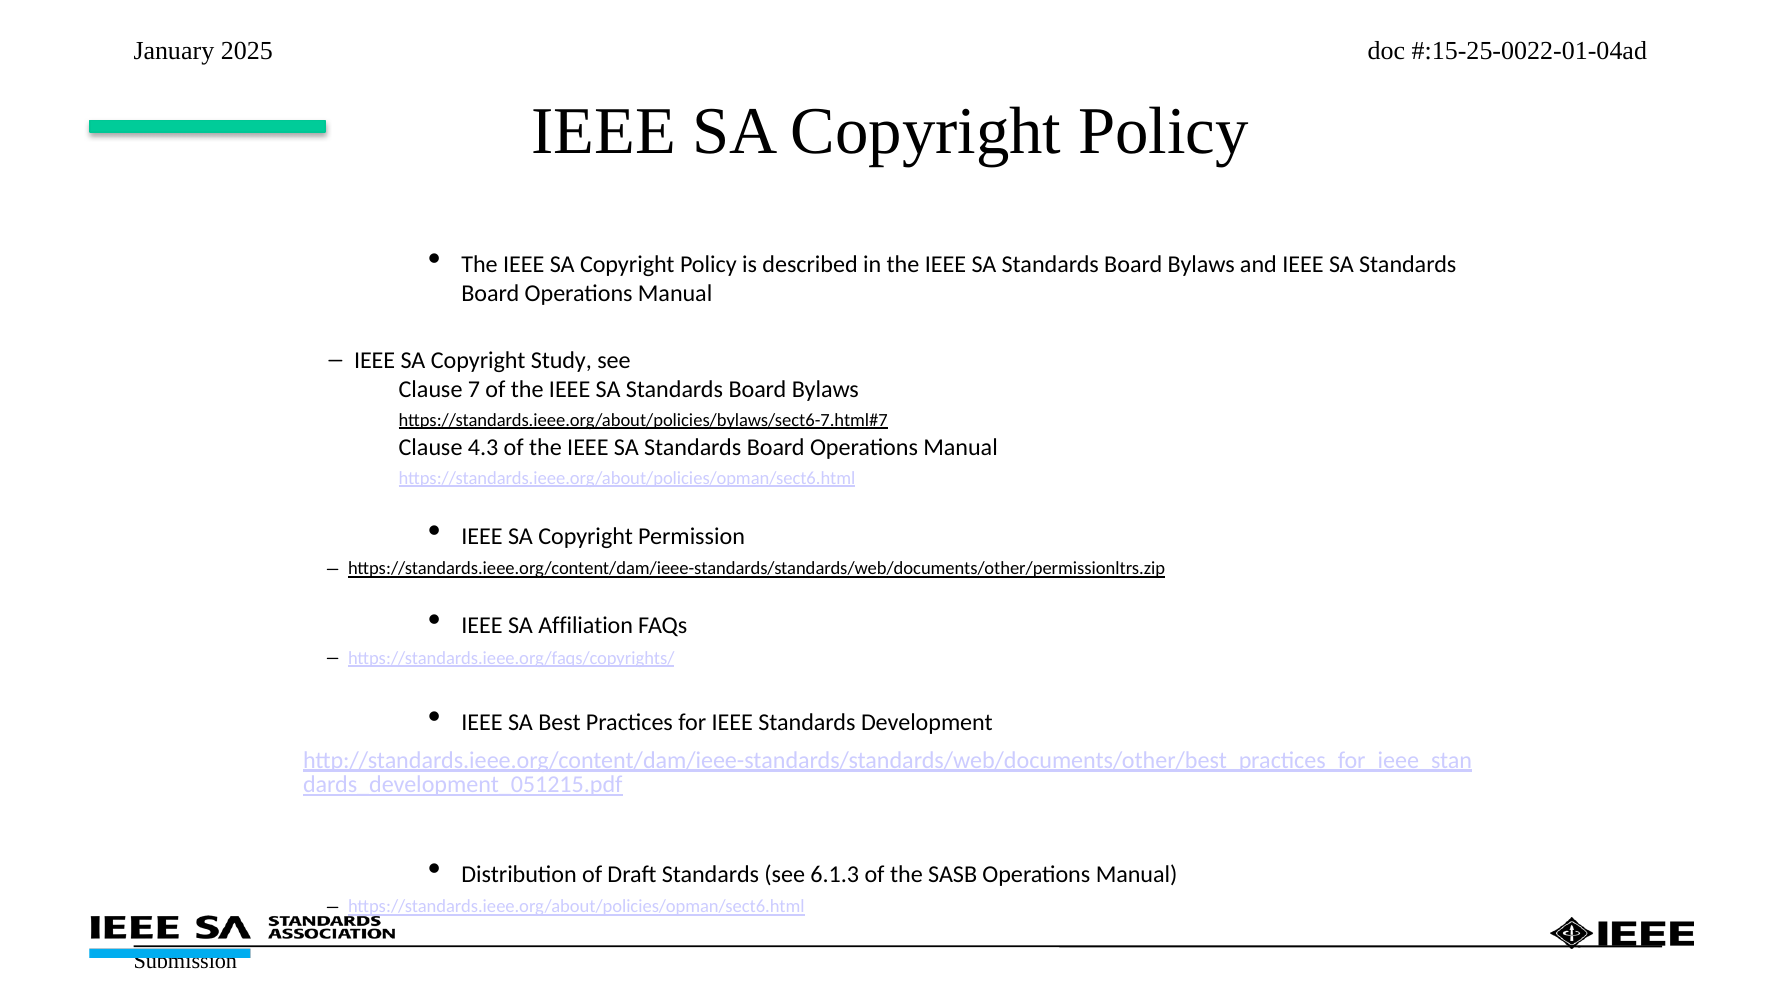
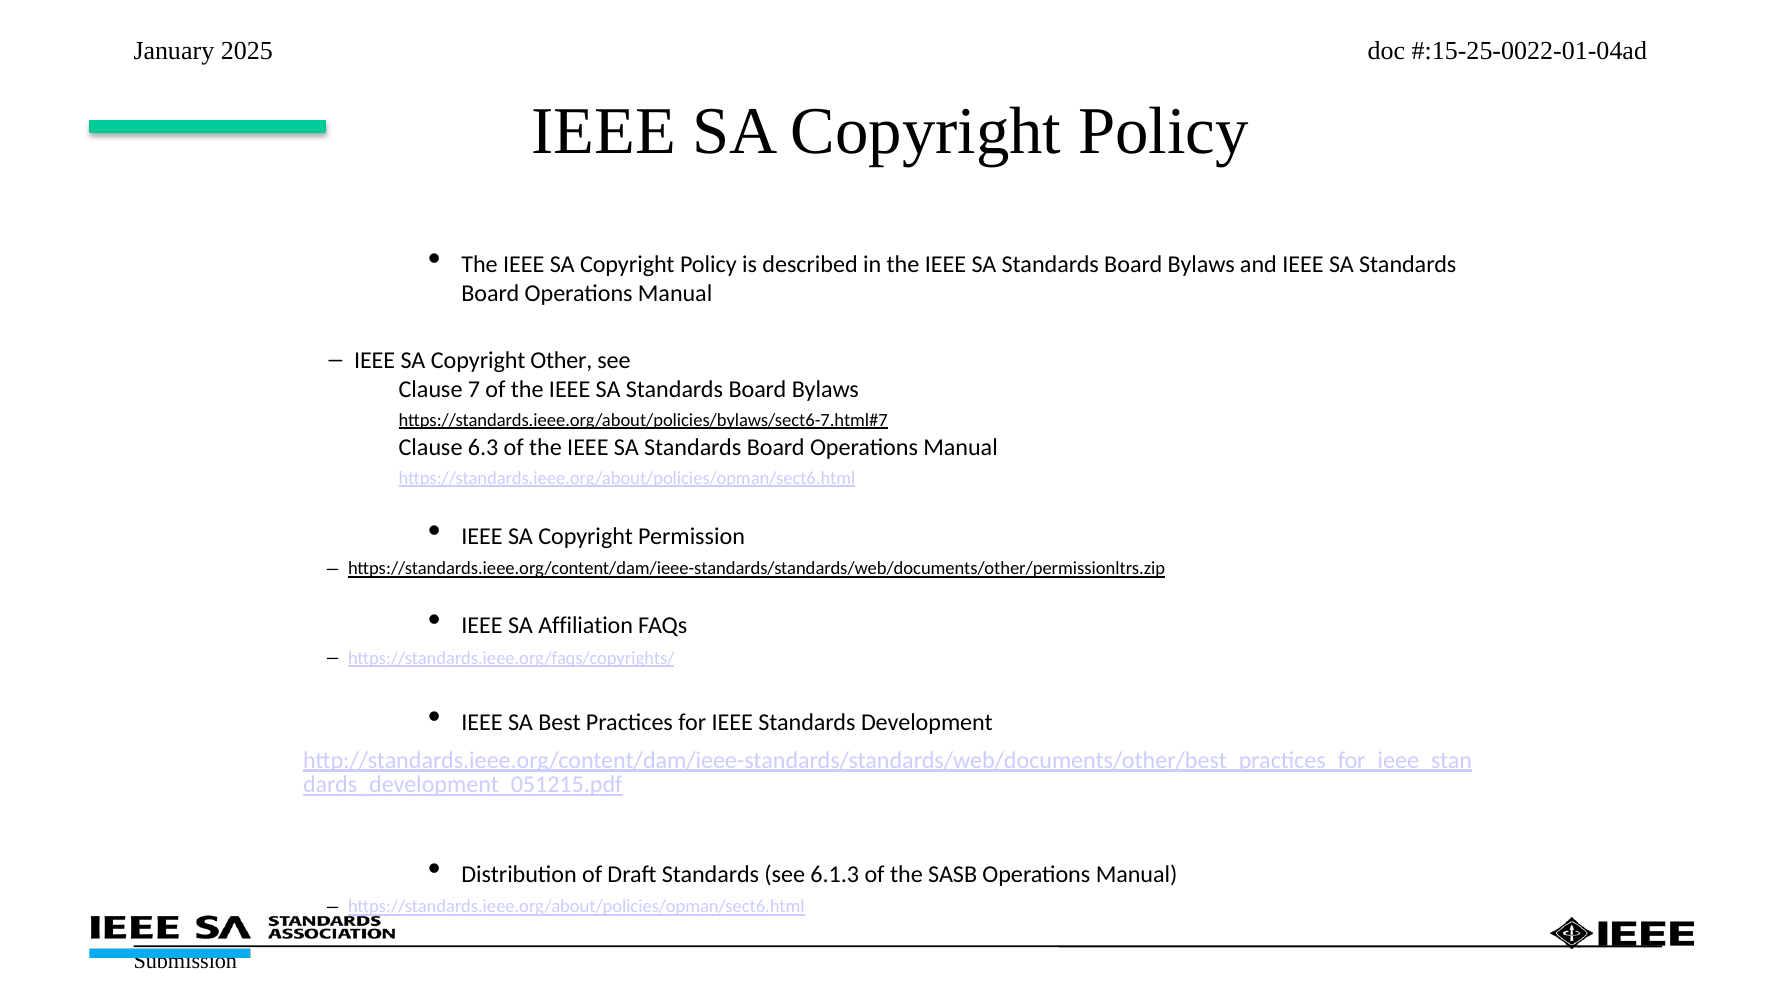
Study: Study -> Other
4.3: 4.3 -> 6.3
